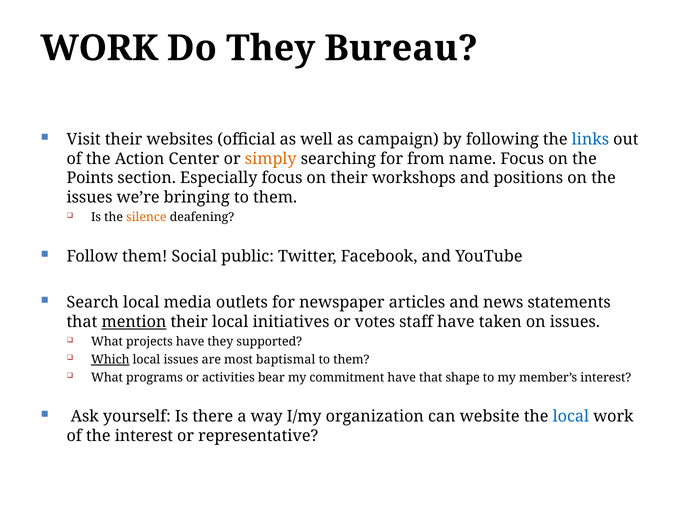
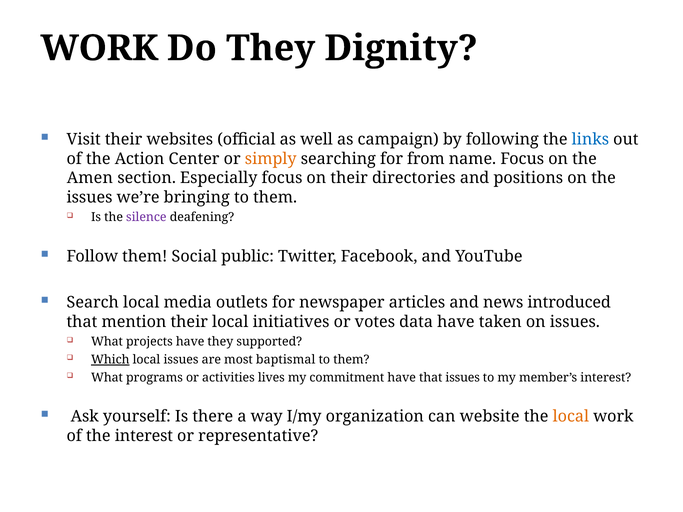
Bureau: Bureau -> Dignity
Points: Points -> Amen
workshops: workshops -> directories
silence colour: orange -> purple
statements: statements -> introduced
mention underline: present -> none
staff: staff -> data
bear: bear -> lives
that shape: shape -> issues
local at (571, 417) colour: blue -> orange
